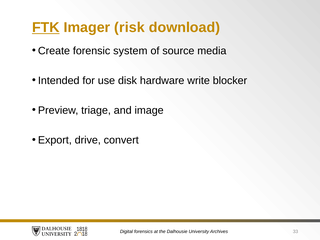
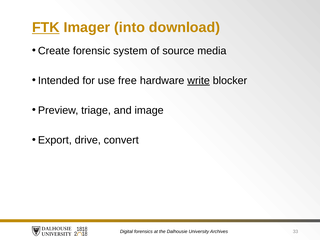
risk: risk -> into
disk: disk -> free
write underline: none -> present
